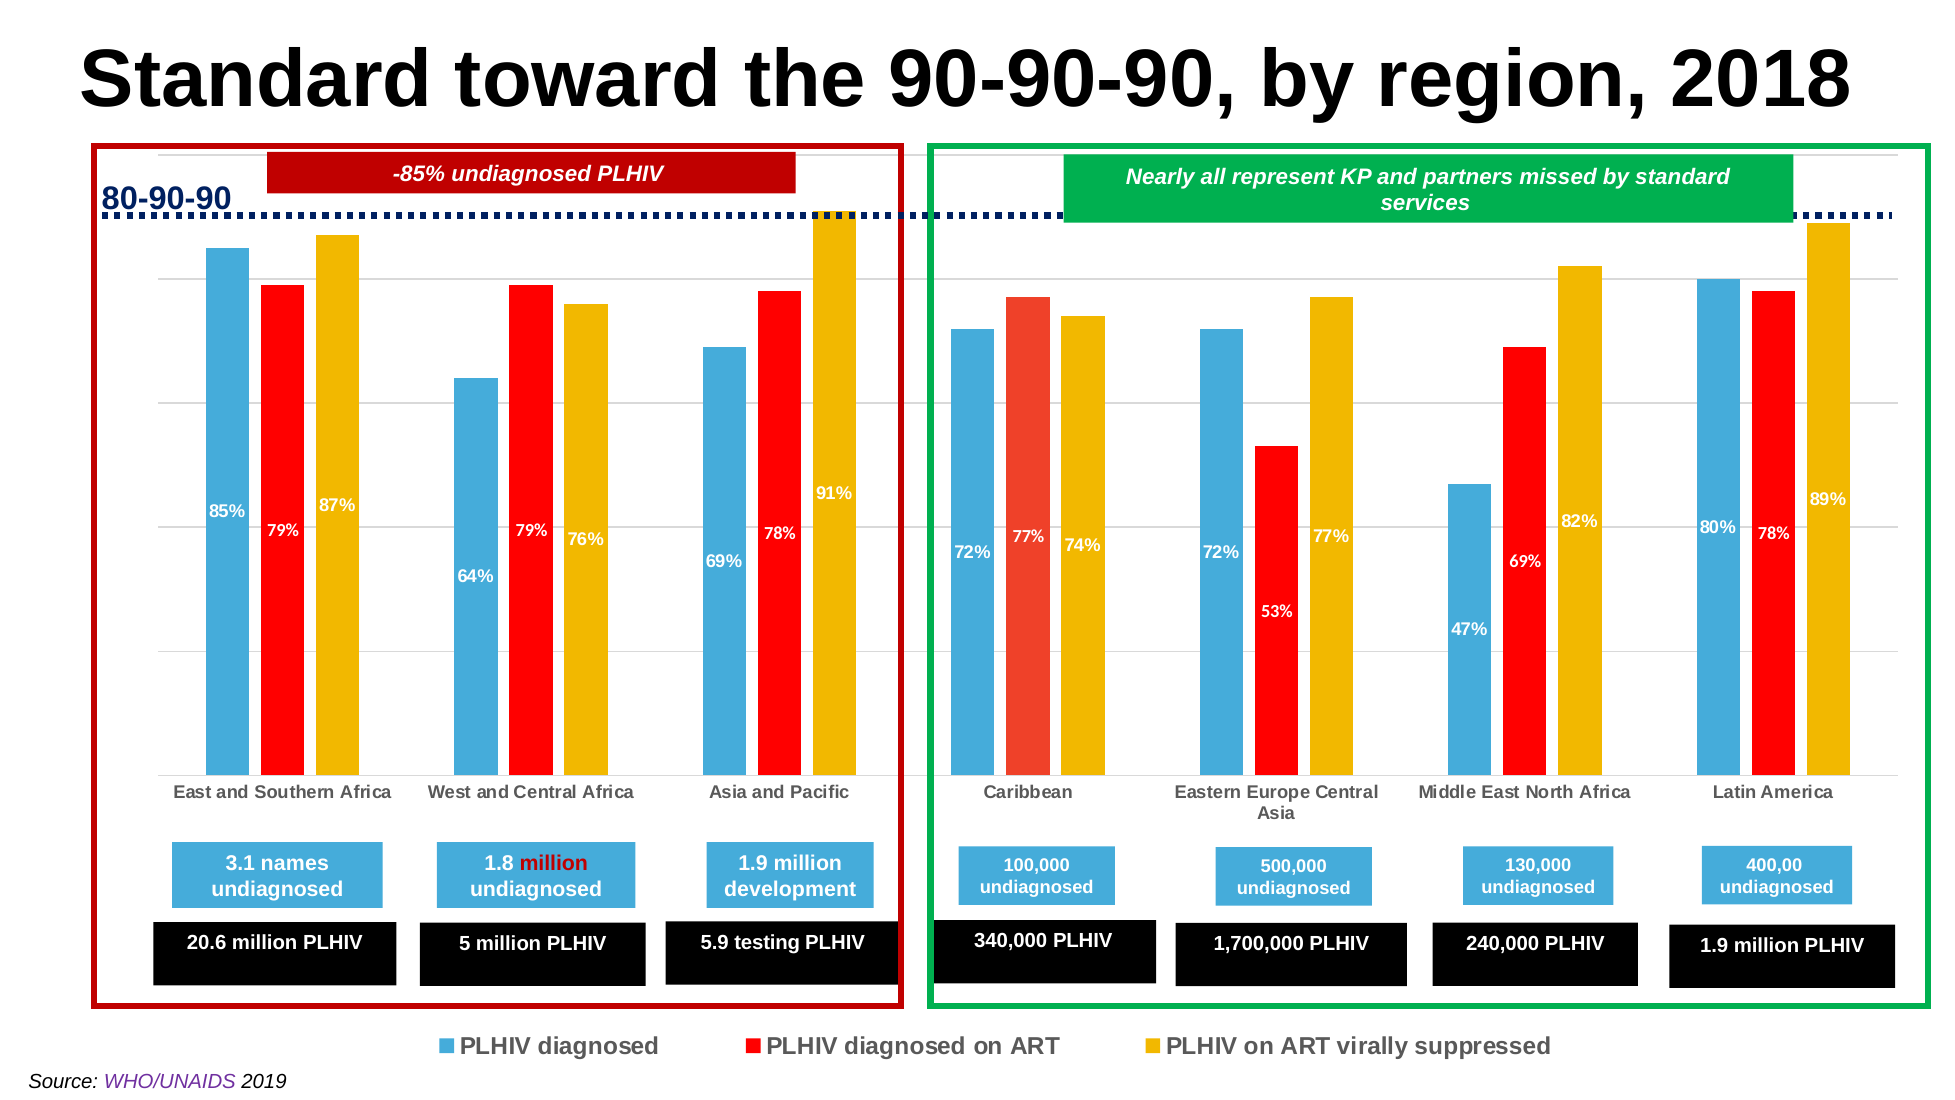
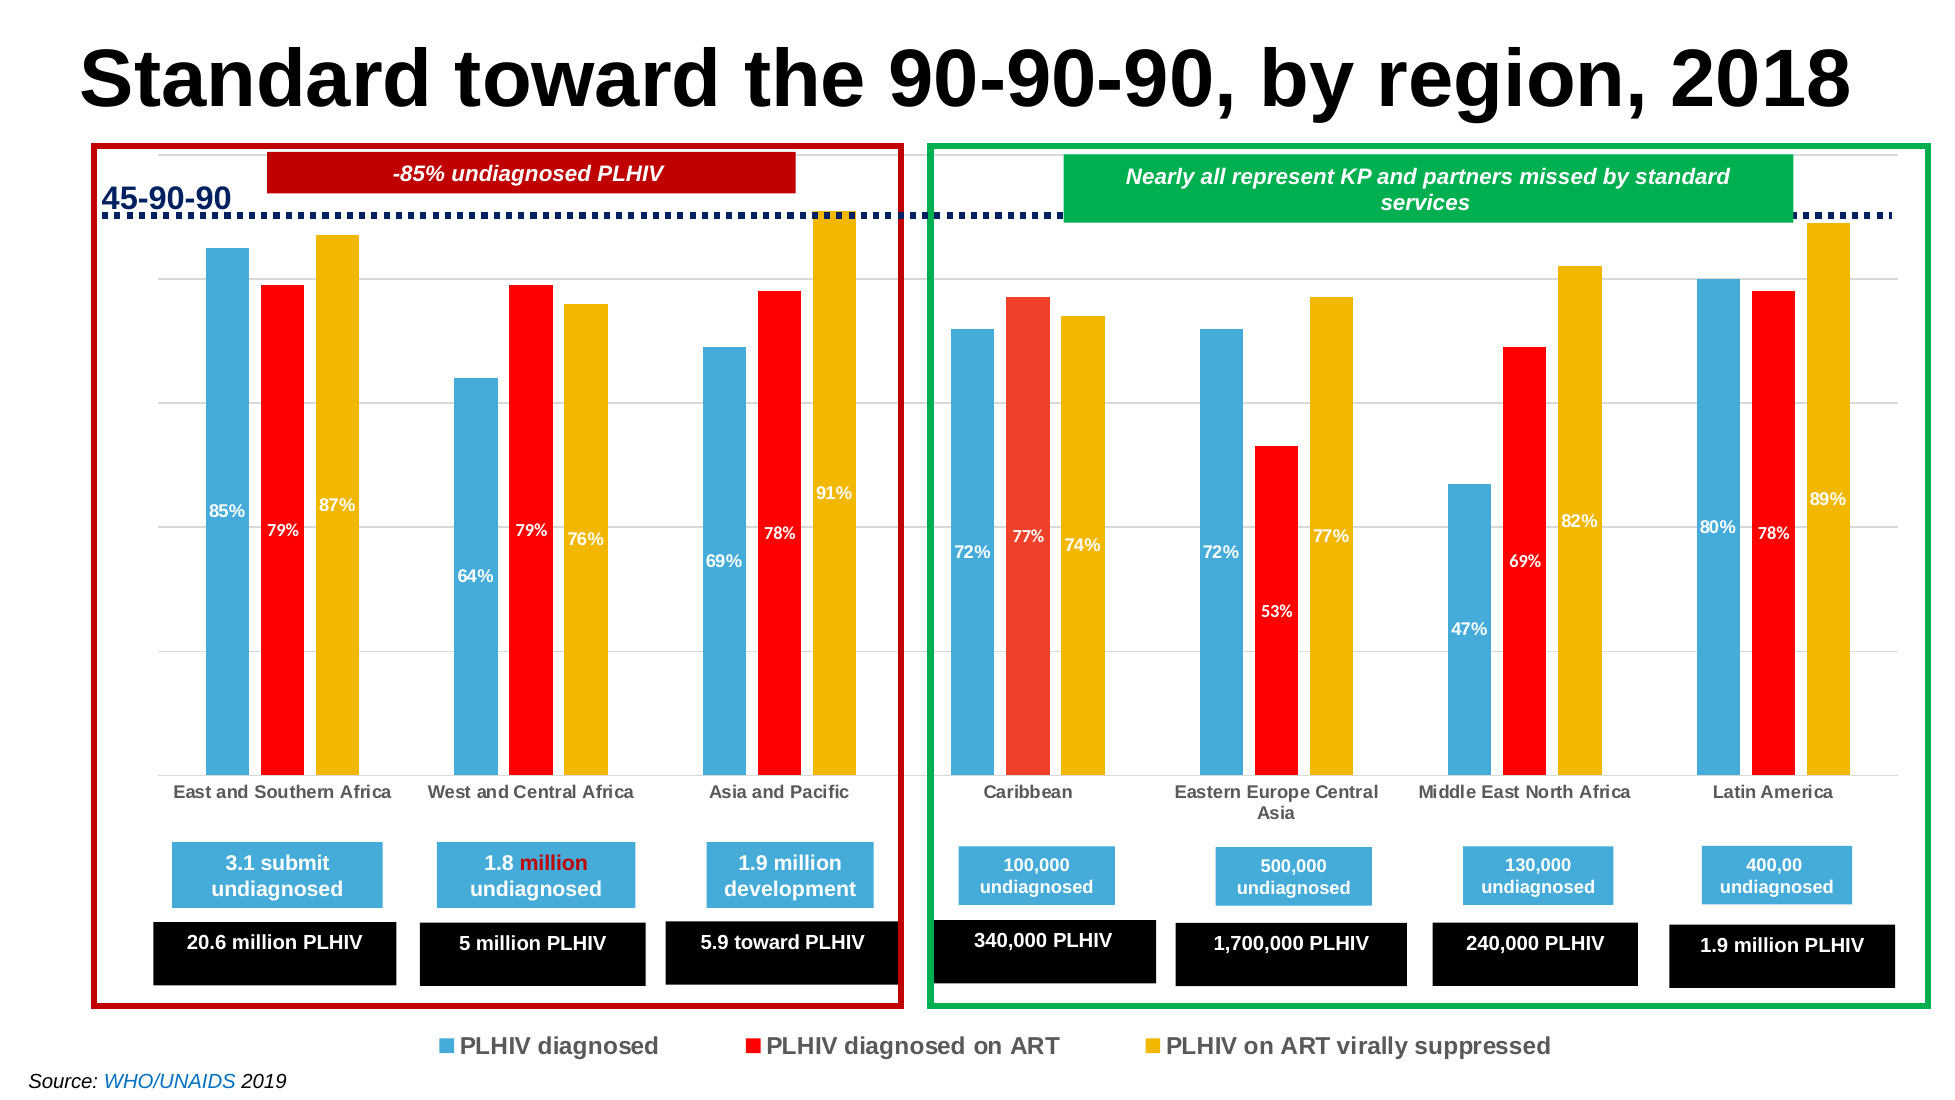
80-90-90: 80-90-90 -> 45-90-90
names: names -> submit
5.9 testing: testing -> toward
WHO/UNAIDS colour: purple -> blue
